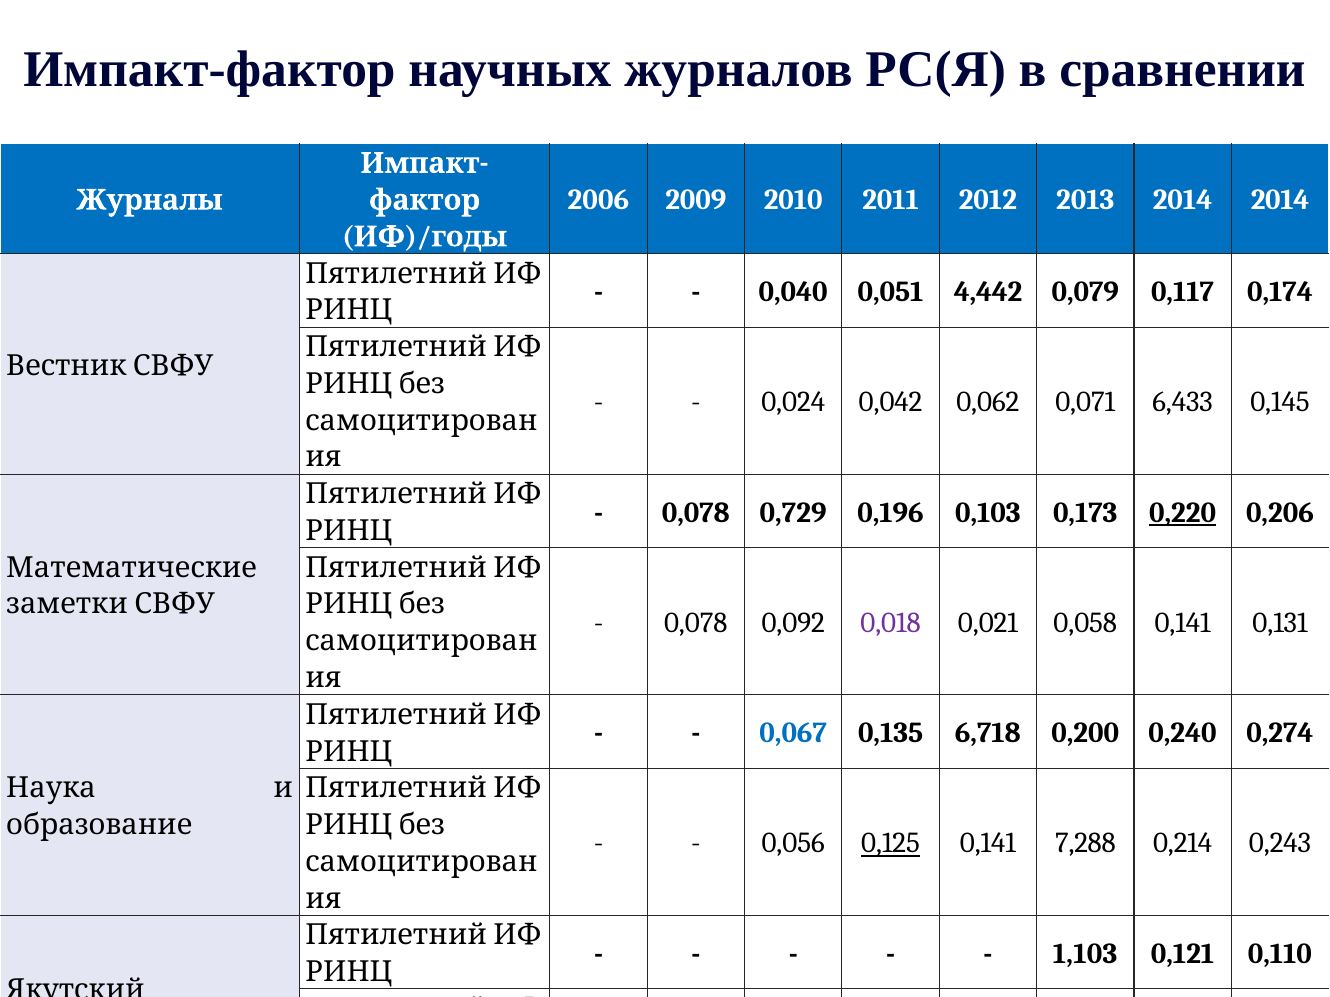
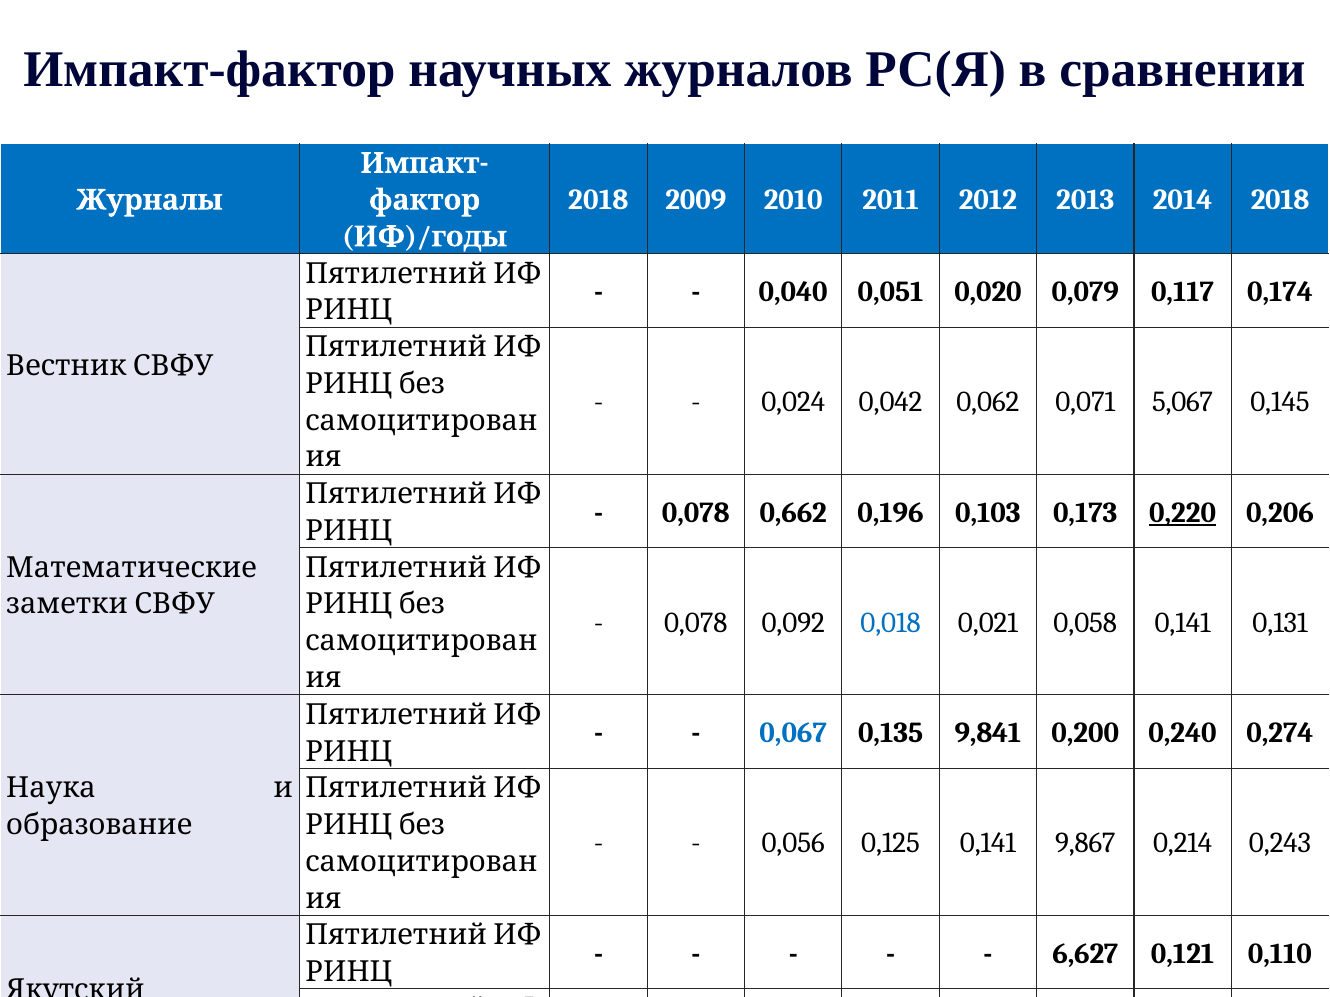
2006 at (598, 200): 2006 -> 2018
2014 2014: 2014 -> 2018
4,442: 4,442 -> 0,020
6,433: 6,433 -> 5,067
0,729: 0,729 -> 0,662
0,018 colour: purple -> blue
6,718: 6,718 -> 9,841
0,125 underline: present -> none
7,288: 7,288 -> 9,867
1,103: 1,103 -> 6,627
